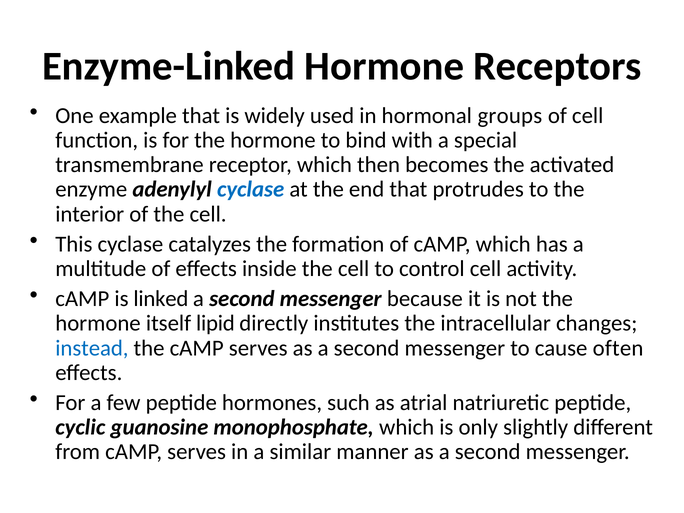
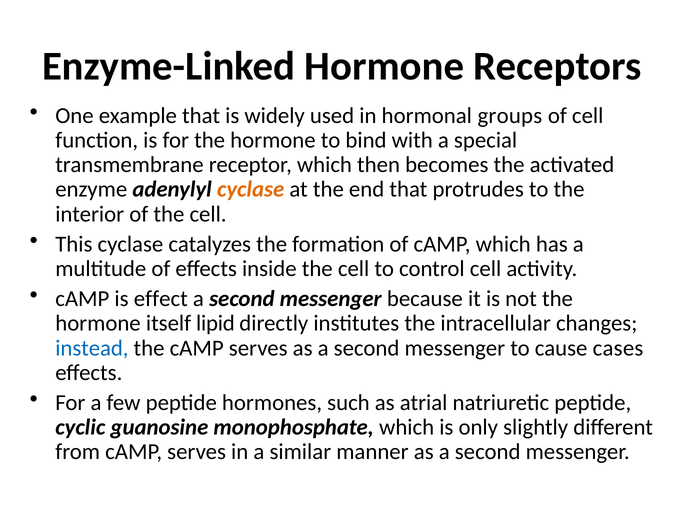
cyclase at (251, 189) colour: blue -> orange
linked: linked -> effect
often: often -> cases
